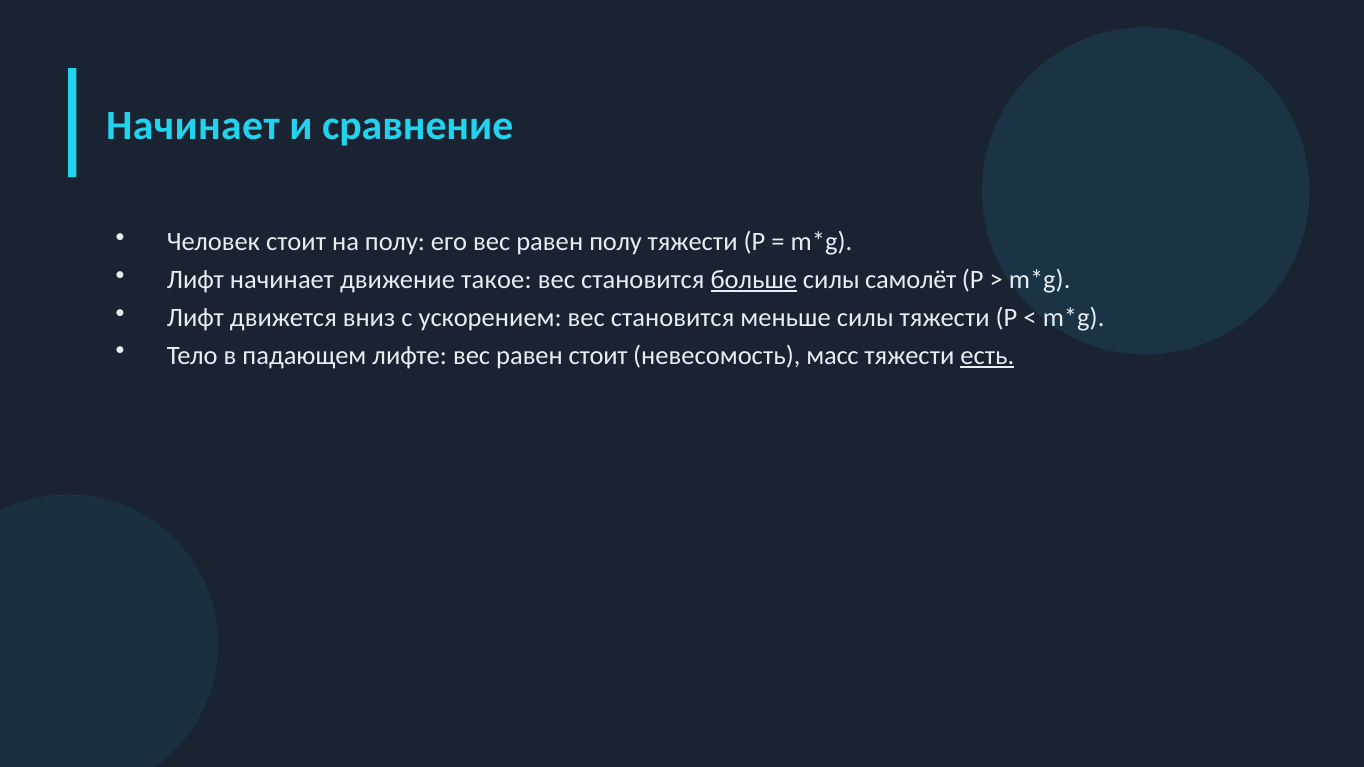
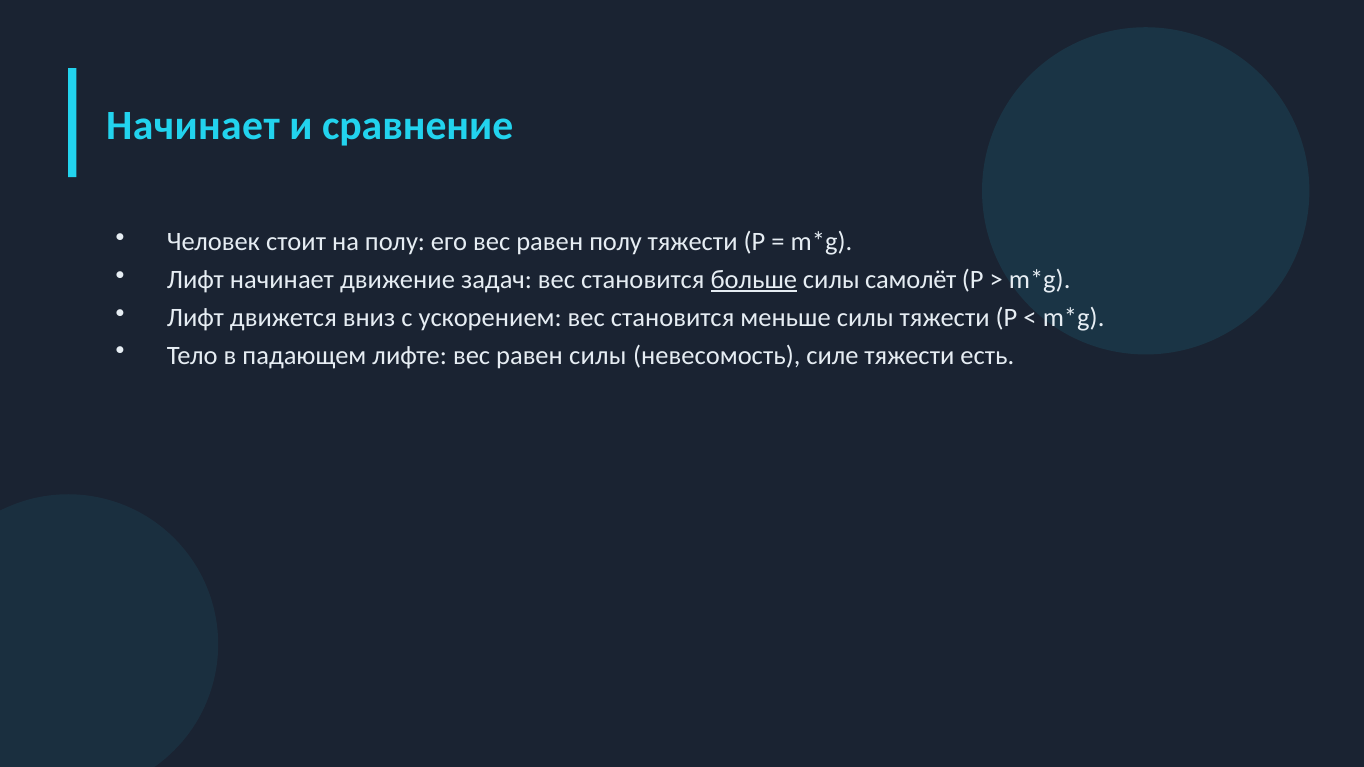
такое: такое -> задач
равен стоит: стоит -> силы
масс: масс -> силе
есть underline: present -> none
